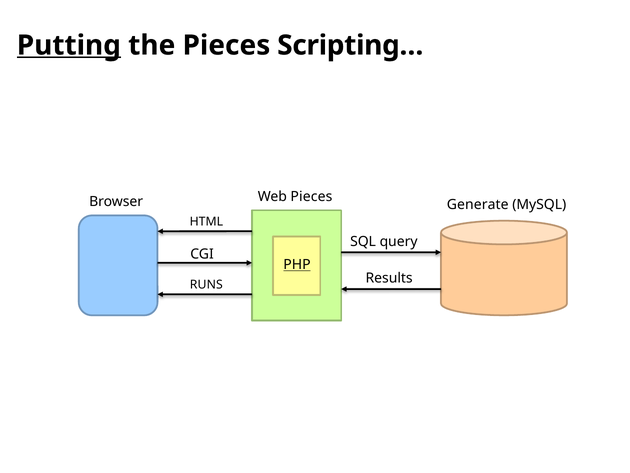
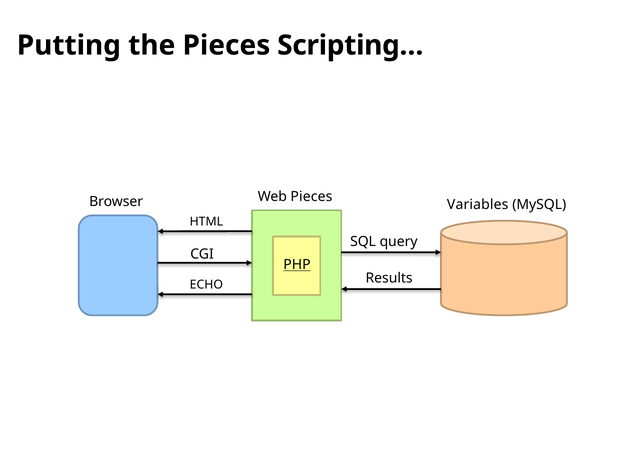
Putting underline: present -> none
Generate: Generate -> Variables
RUNS: RUNS -> ECHO
